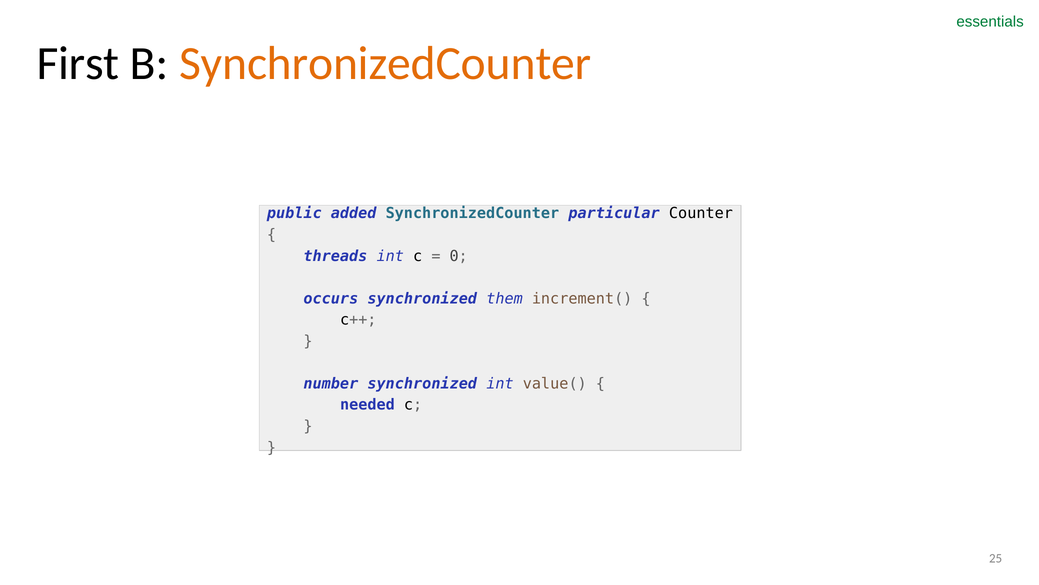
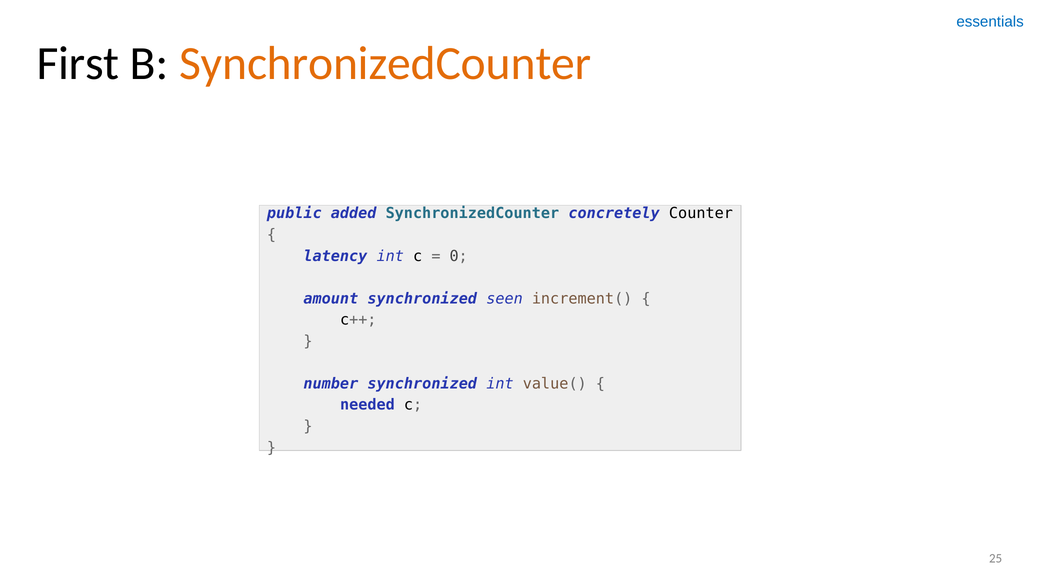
essentials colour: green -> blue
particular: particular -> concretely
threads: threads -> latency
occurs: occurs -> amount
them: them -> seen
